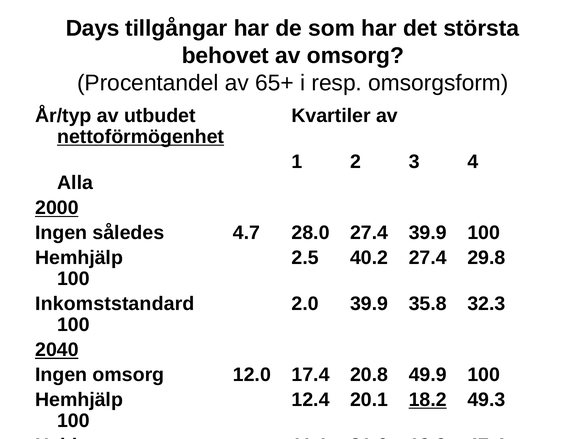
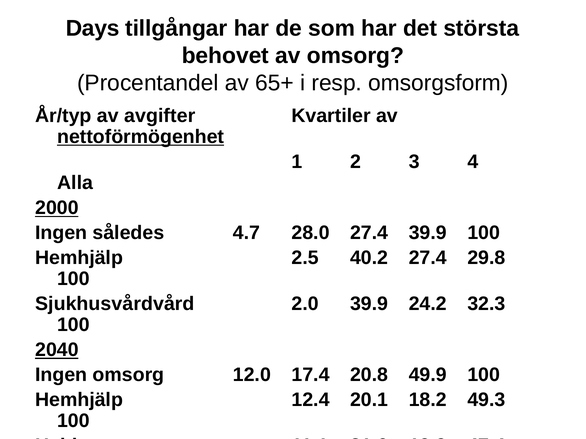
utbudet: utbudet -> avgifter
Inkomststandard: Inkomststandard -> Sjukhusvårdvård
35.8: 35.8 -> 24.2
18.2 underline: present -> none
